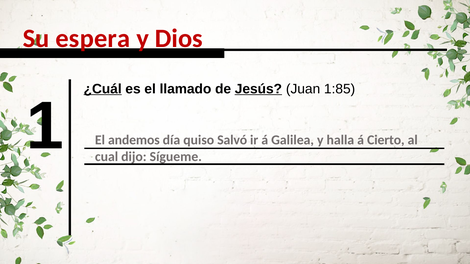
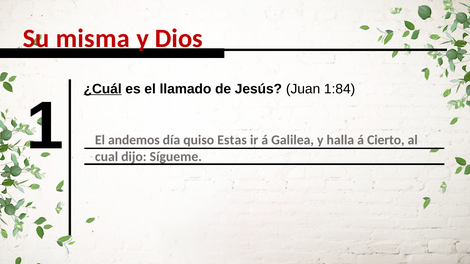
espera: espera -> misma
Jesús underline: present -> none
1:85: 1:85 -> 1:84
Salvó: Salvó -> Estas
